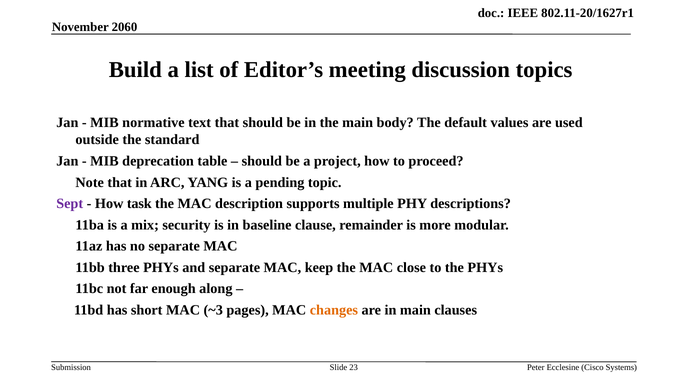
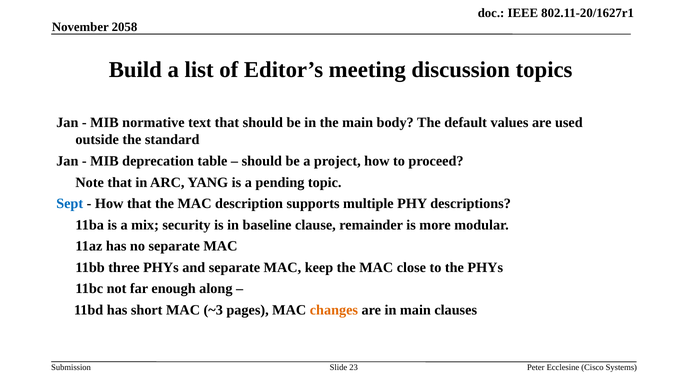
2060: 2060 -> 2058
Sept colour: purple -> blue
How task: task -> that
